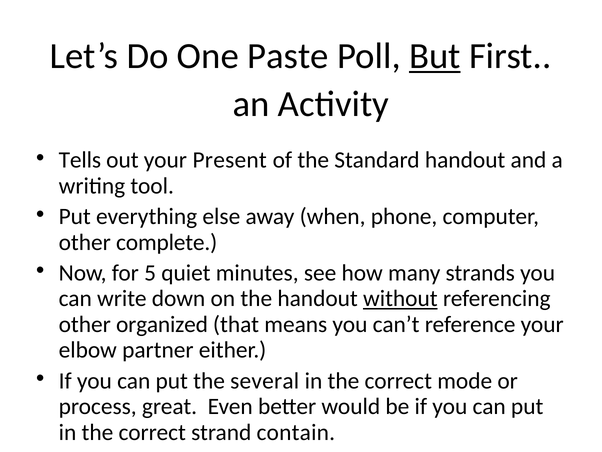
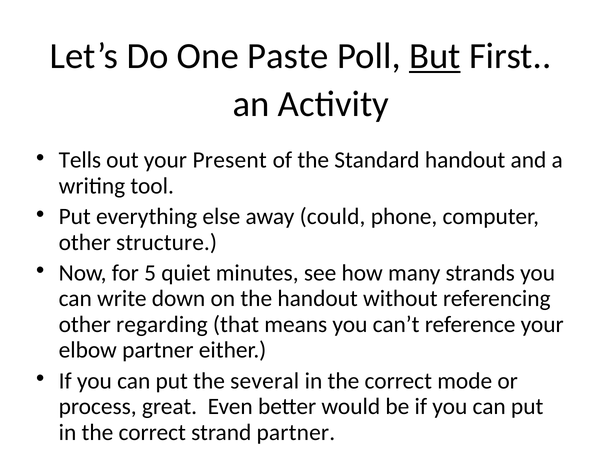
when: when -> could
complete: complete -> structure
without underline: present -> none
organized: organized -> regarding
strand contain: contain -> partner
